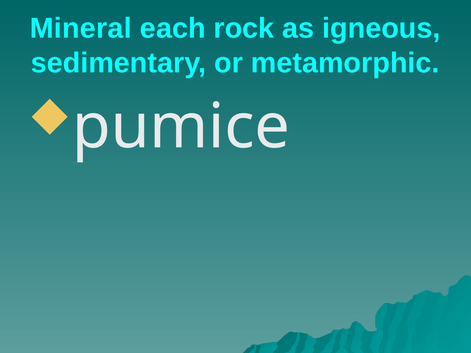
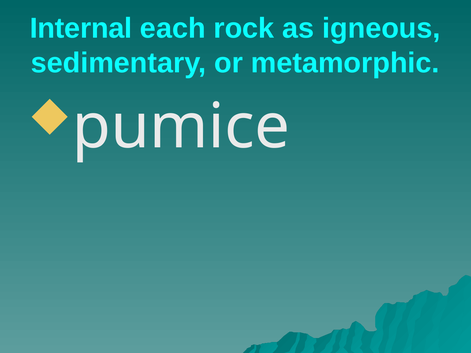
Mineral: Mineral -> Internal
